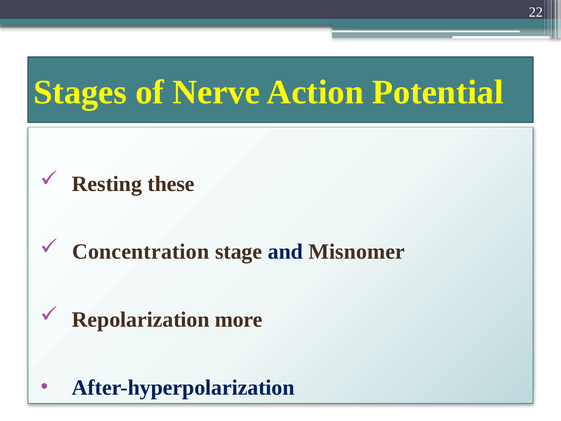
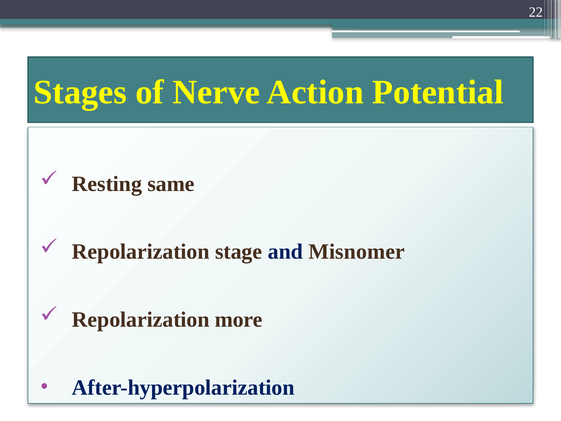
these: these -> same
Concentration at (141, 252): Concentration -> Repolarization
